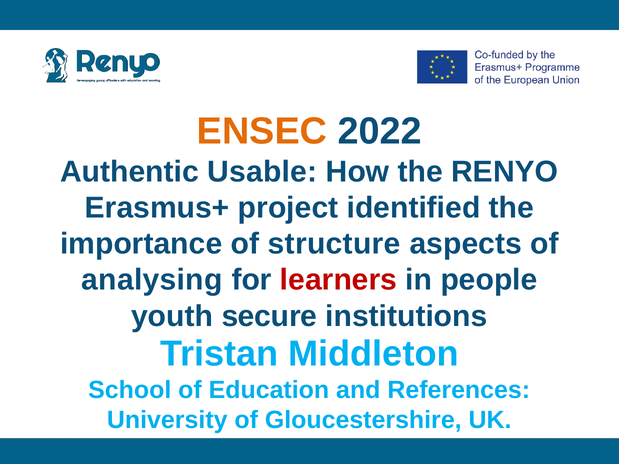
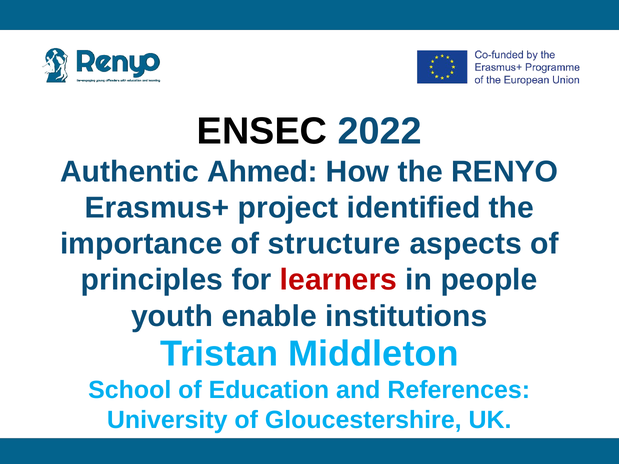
ENSEC colour: orange -> black
Usable: Usable -> Ahmed
analysing: analysing -> principles
secure: secure -> enable
